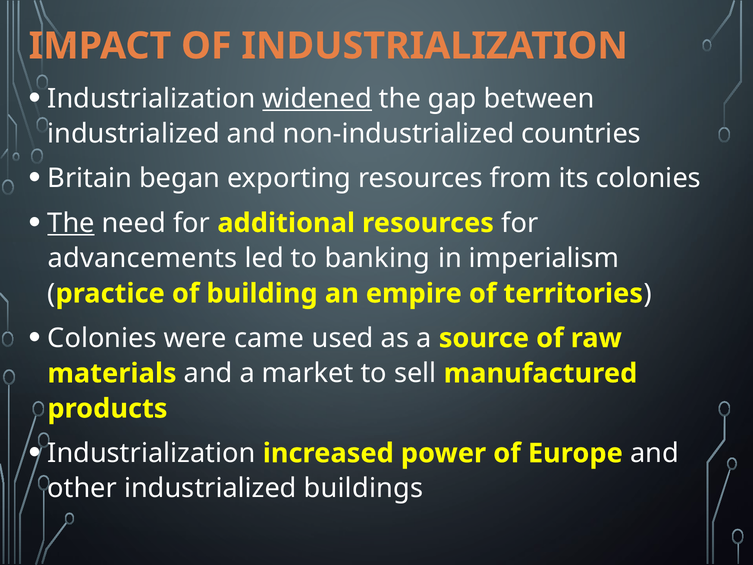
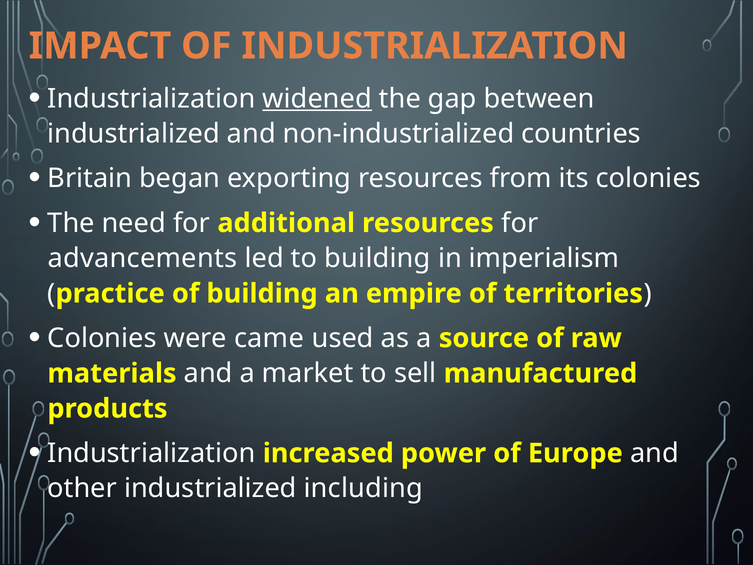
The at (71, 223) underline: present -> none
to banking: banking -> building
buildings: buildings -> including
